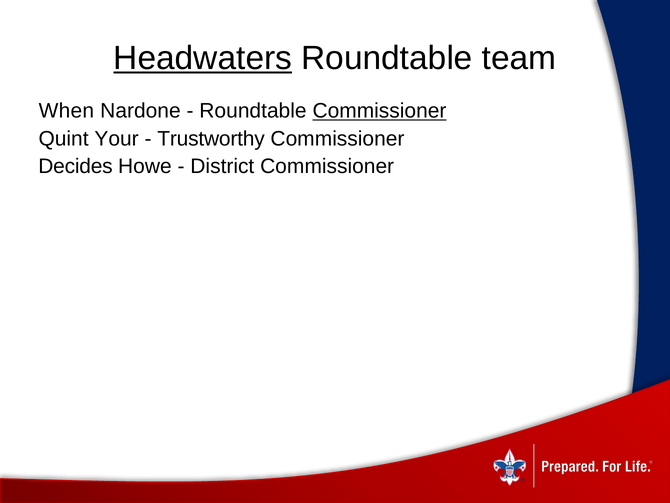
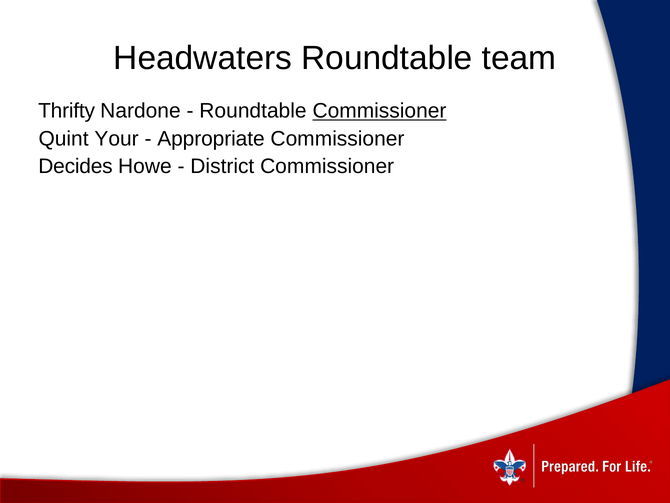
Headwaters underline: present -> none
When: When -> Thrifty
Trustworthy: Trustworthy -> Appropriate
